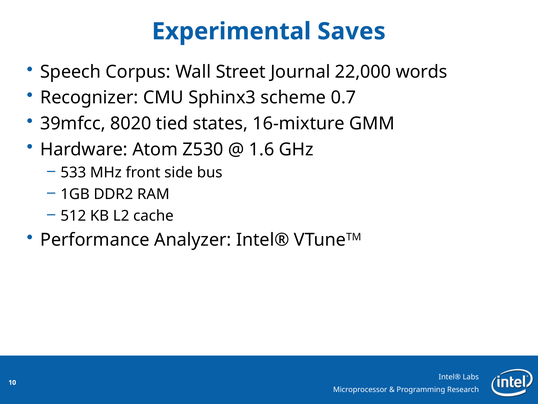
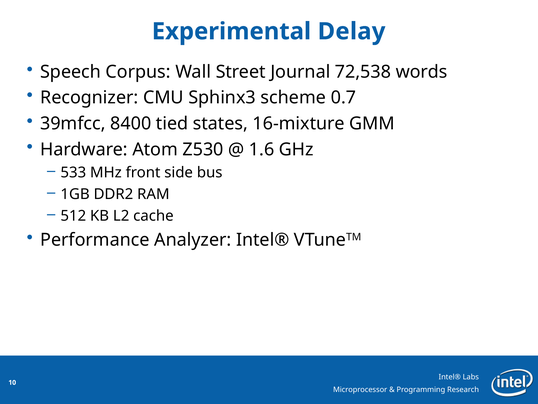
Saves: Saves -> Delay
22,000: 22,000 -> 72,538
8020: 8020 -> 8400
